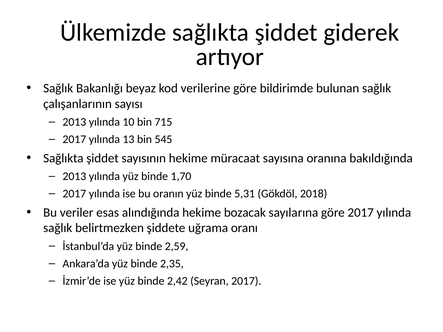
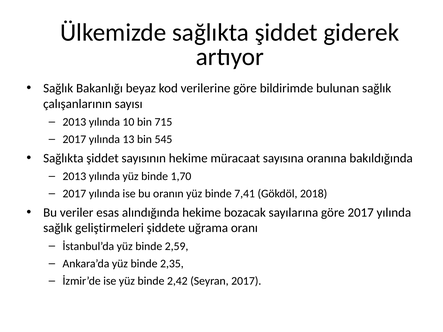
5,31: 5,31 -> 7,41
belirtmezken: belirtmezken -> geliştirmeleri
